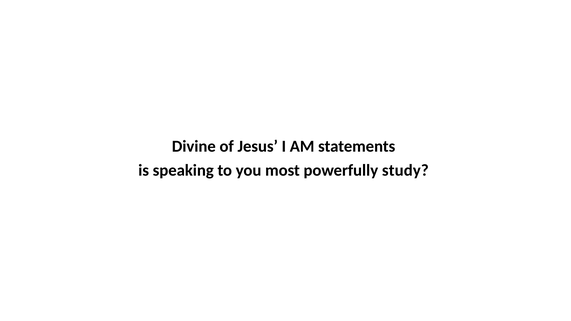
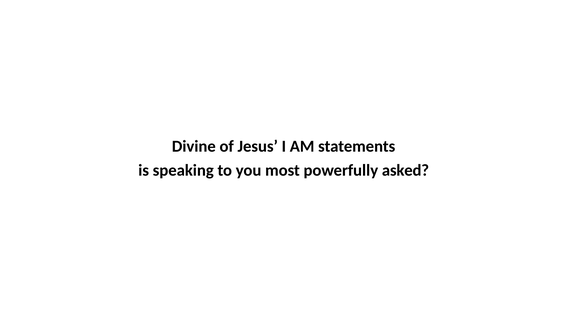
study: study -> asked
